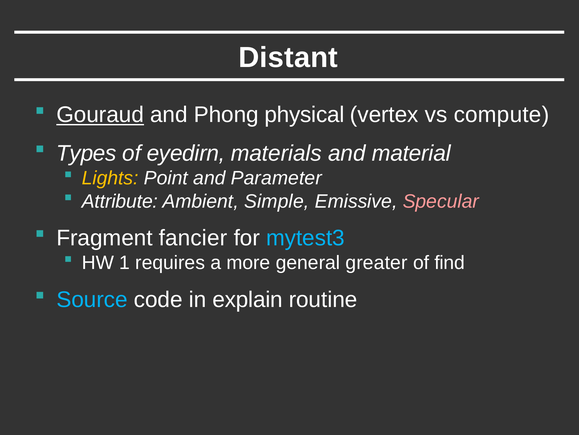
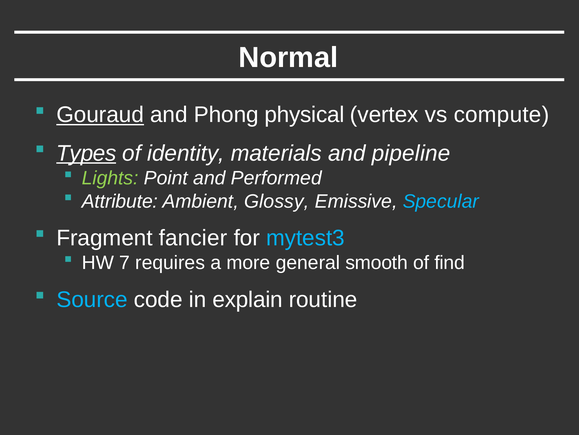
Distant: Distant -> Normal
Types underline: none -> present
eyedirn: eyedirn -> identity
material: material -> pipeline
Lights colour: yellow -> light green
Parameter: Parameter -> Performed
Simple: Simple -> Glossy
Specular colour: pink -> light blue
1: 1 -> 7
greater: greater -> smooth
